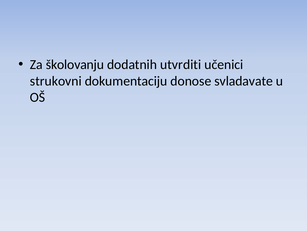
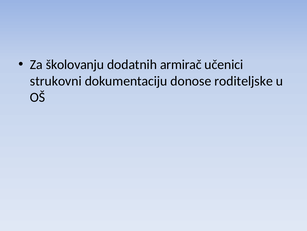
utvrditi: utvrditi -> armirač
svladavate: svladavate -> roditeljske
